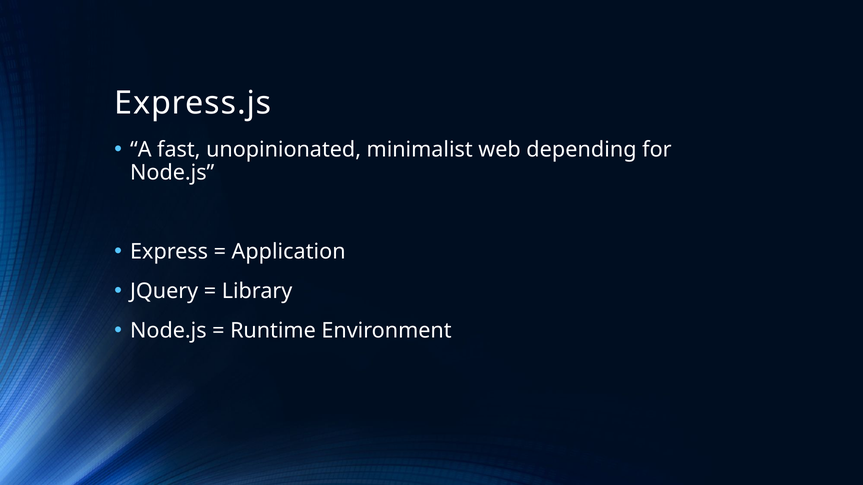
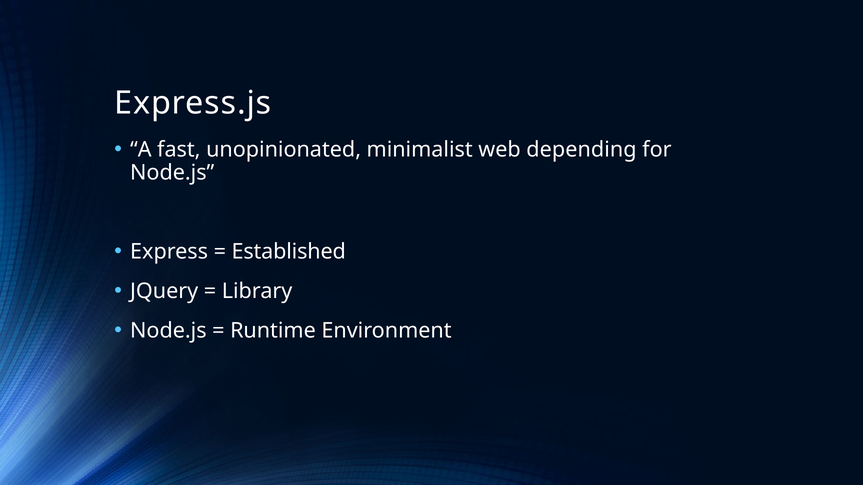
Application: Application -> Established
